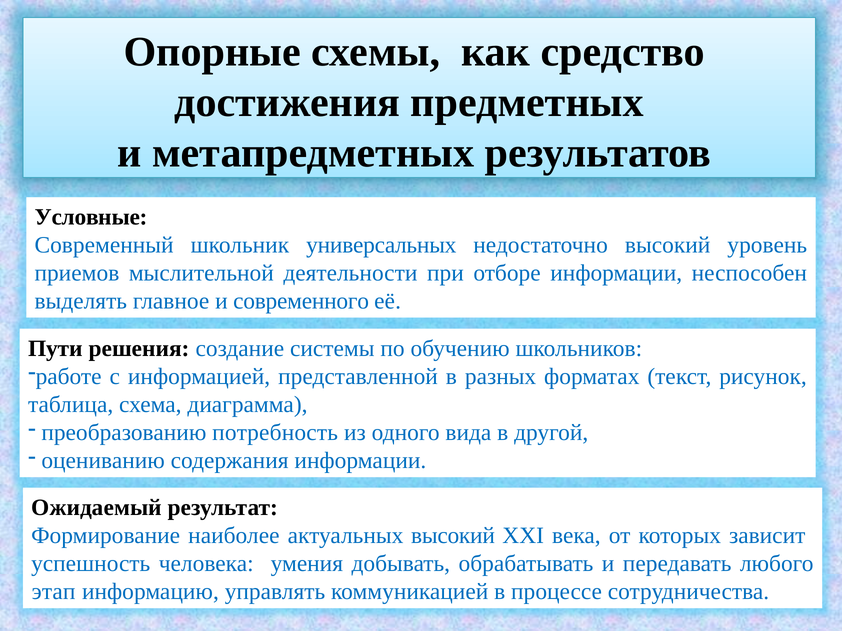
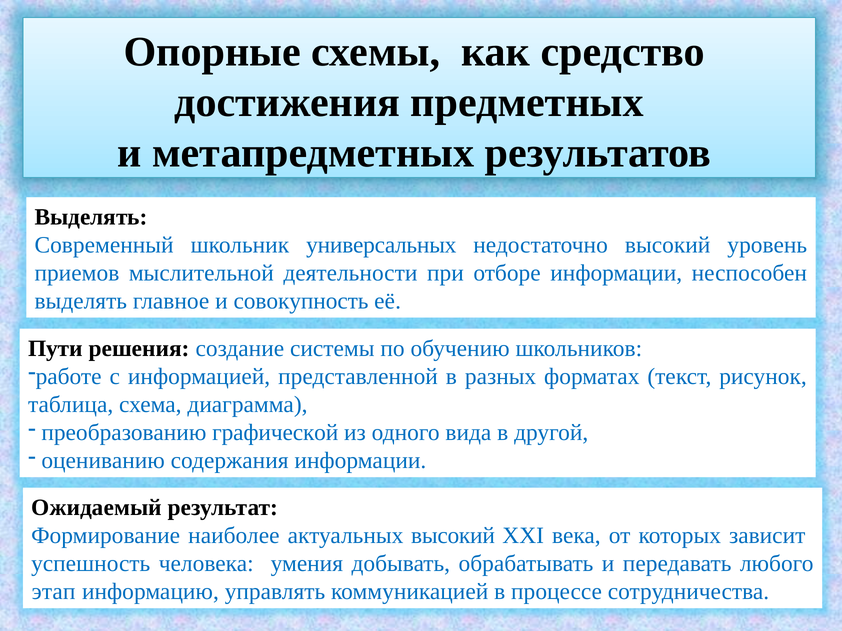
Условные at (91, 217): Условные -> Выделять
современного: современного -> совокупность
потребность: потребность -> графической
